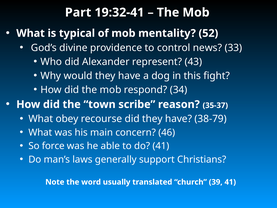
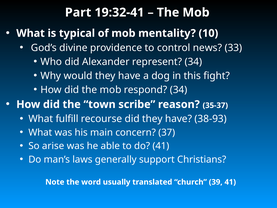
52: 52 -> 10
represent 43: 43 -> 34
obey: obey -> fulfill
38-79: 38-79 -> 38-93
46: 46 -> 37
force: force -> arise
